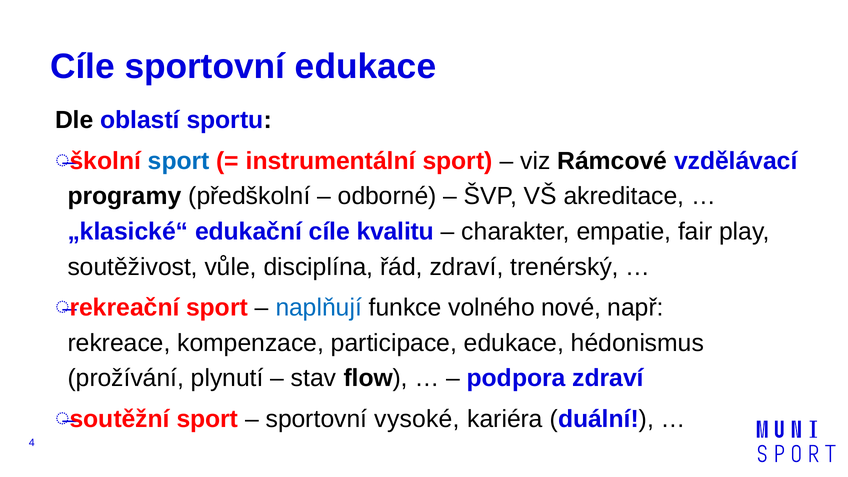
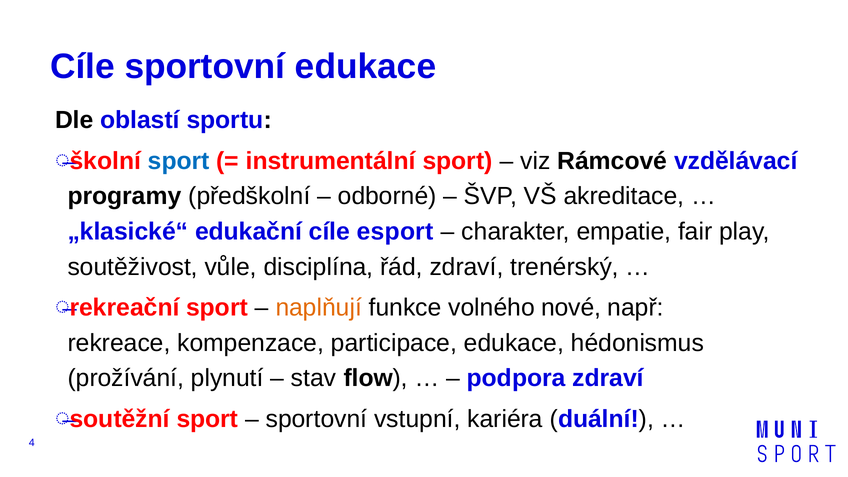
kvalitu: kvalitu -> esport
naplňují colour: blue -> orange
vysoké: vysoké -> vstupní
